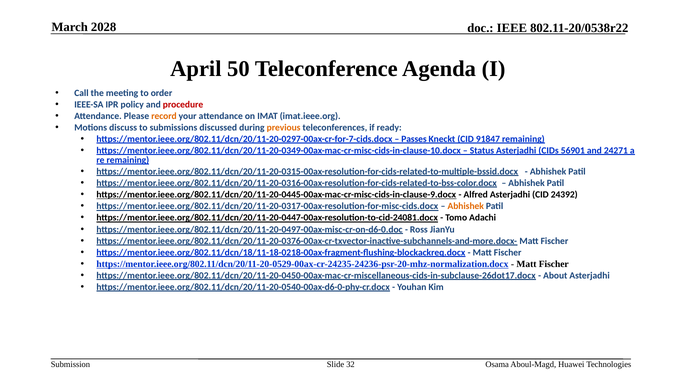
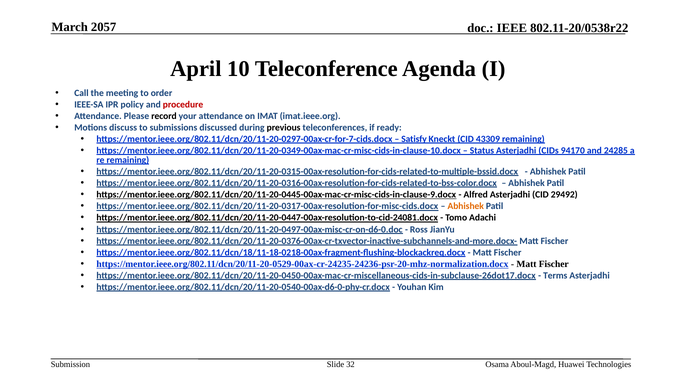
2028: 2028 -> 2057
50: 50 -> 10
record colour: orange -> black
previous colour: orange -> black
Passes: Passes -> Satisfy
91847: 91847 -> 43309
56901: 56901 -> 94170
24271: 24271 -> 24285
24392: 24392 -> 29492
About: About -> Terms
